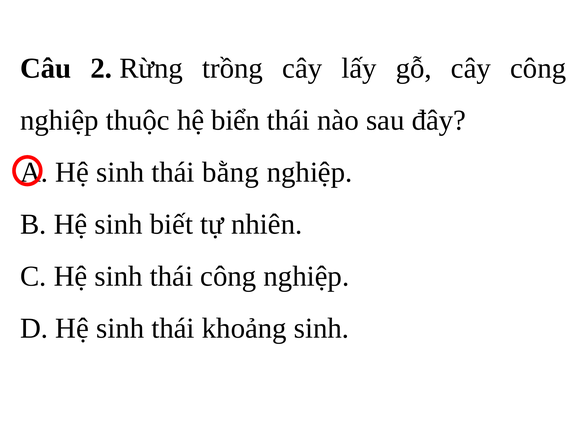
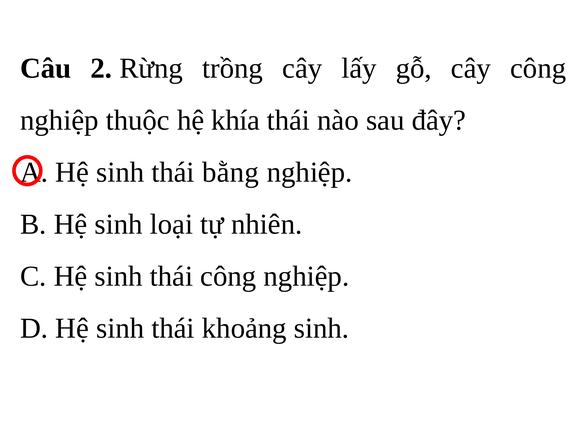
biển: biển -> khía
biết: biết -> loại
